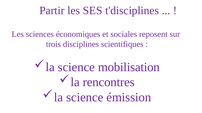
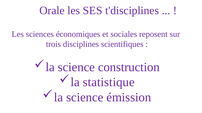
Partir: Partir -> Orale
mobilisation: mobilisation -> construction
rencontres: rencontres -> statistique
